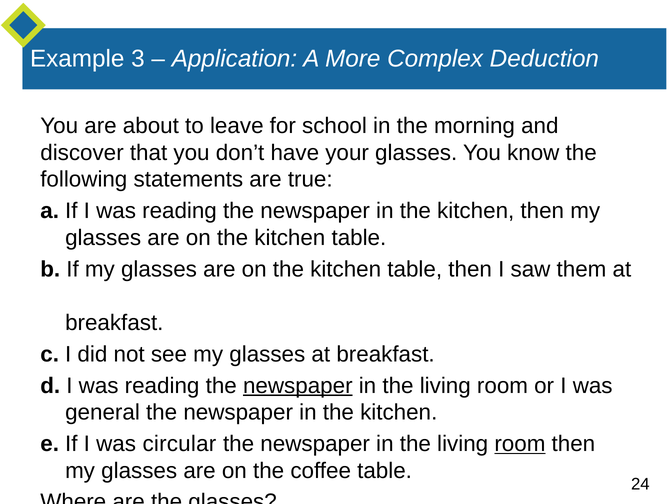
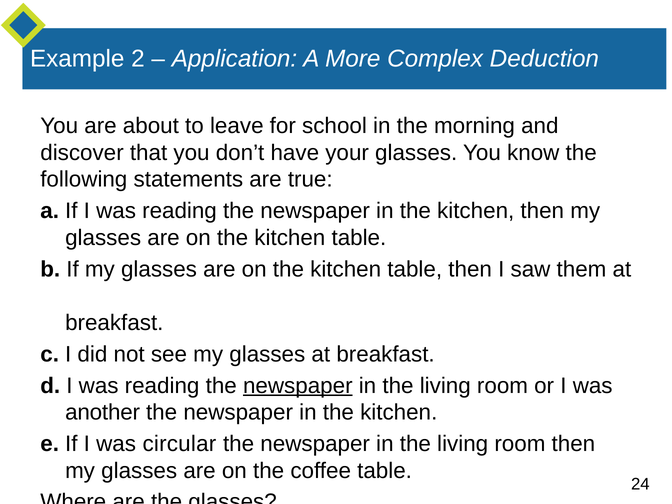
3: 3 -> 2
general: general -> another
room at (520, 444) underline: present -> none
